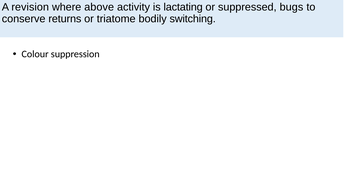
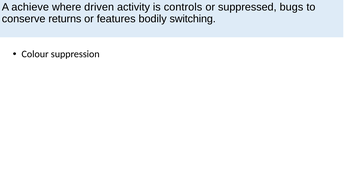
revision: revision -> achieve
above: above -> driven
lactating: lactating -> controls
triatome: triatome -> features
